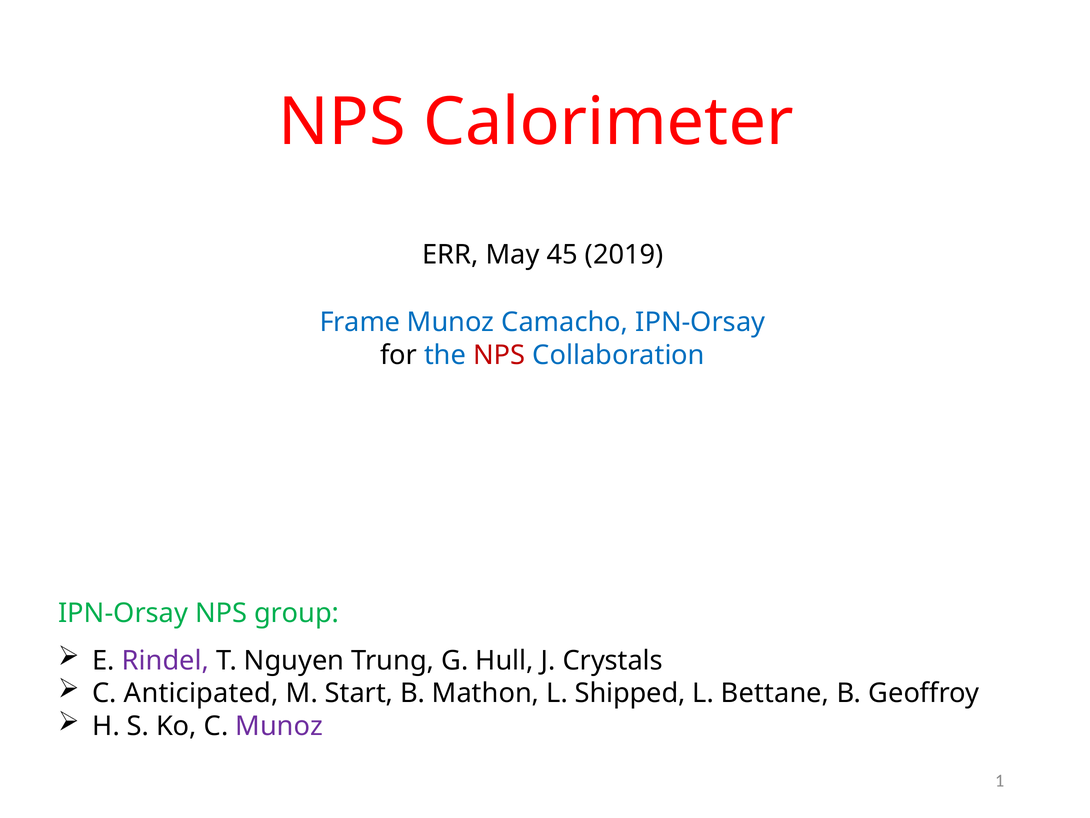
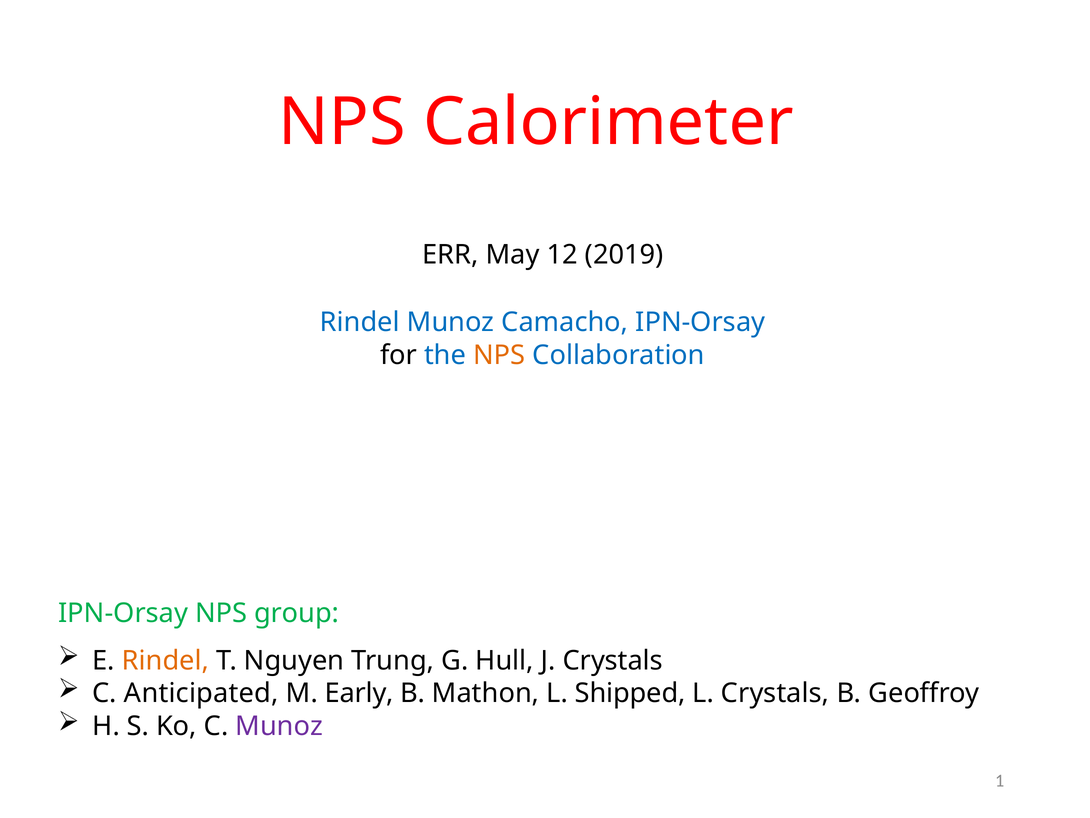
45: 45 -> 12
Frame at (360, 322): Frame -> Rindel
NPS at (499, 355) colour: red -> orange
Rindel at (165, 660) colour: purple -> orange
Start: Start -> Early
L Bettane: Bettane -> Crystals
